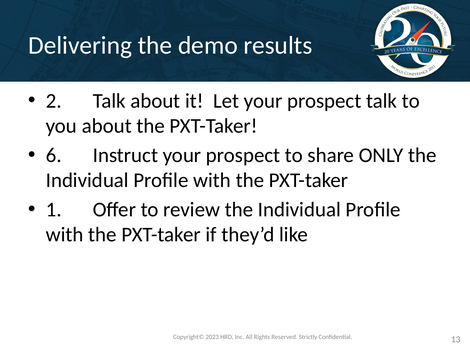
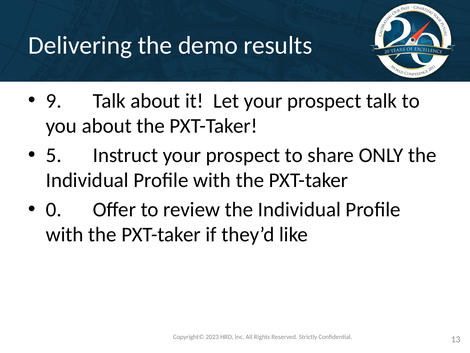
2: 2 -> 9
6: 6 -> 5
1: 1 -> 0
